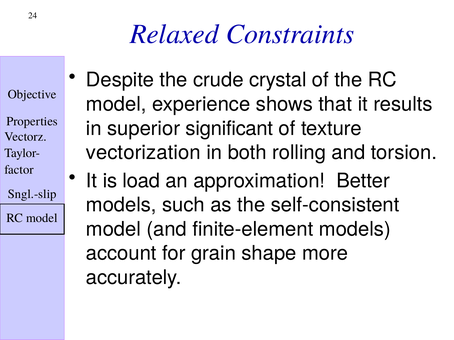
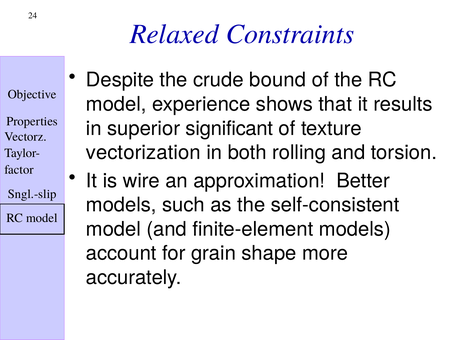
crystal: crystal -> bound
load: load -> wire
